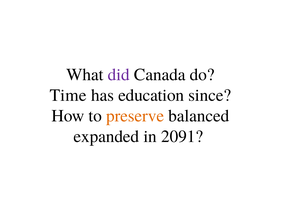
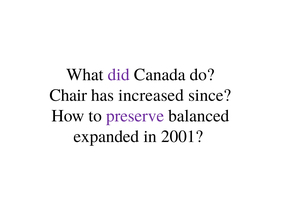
Time: Time -> Chair
education: education -> increased
preserve colour: orange -> purple
2091: 2091 -> 2001
